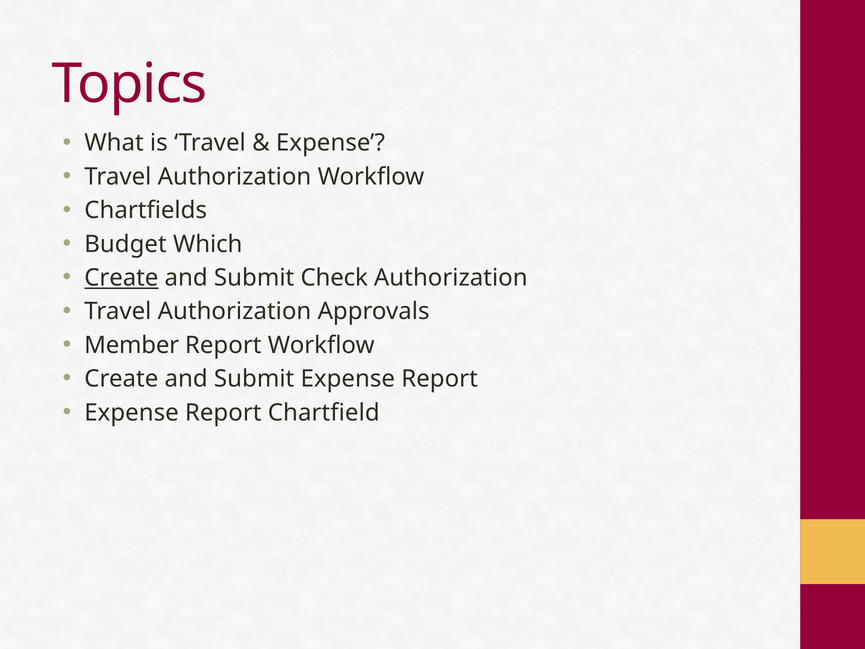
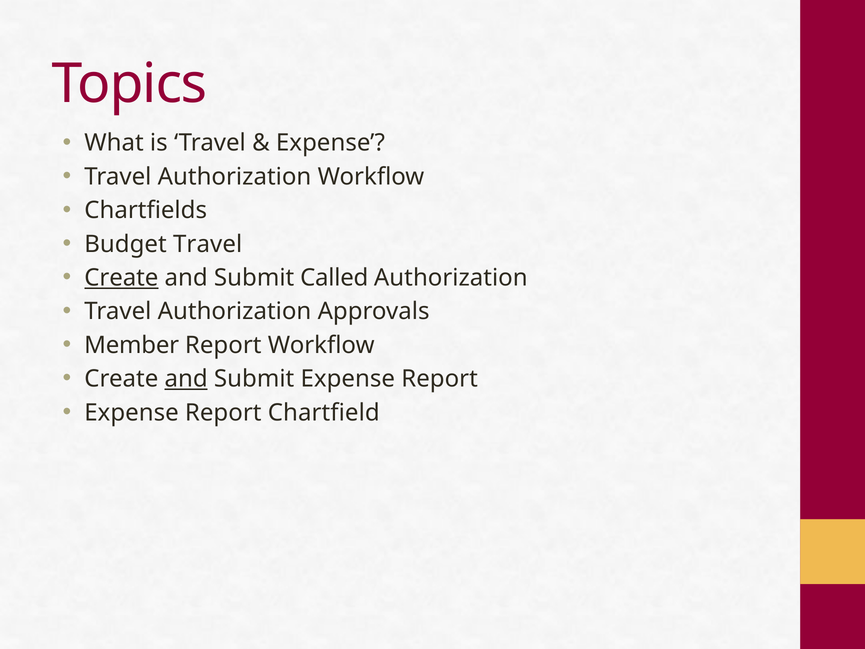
Budget Which: Which -> Travel
Check: Check -> Called
and at (186, 379) underline: none -> present
